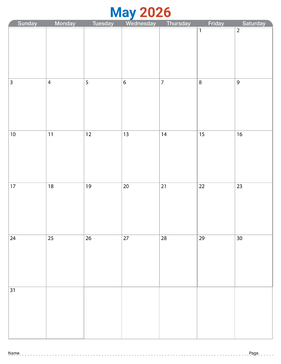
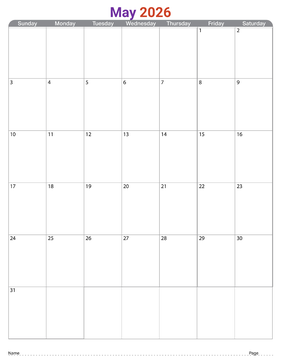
May colour: blue -> purple
